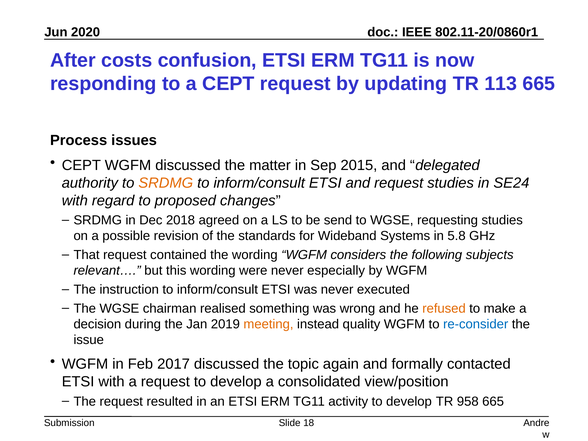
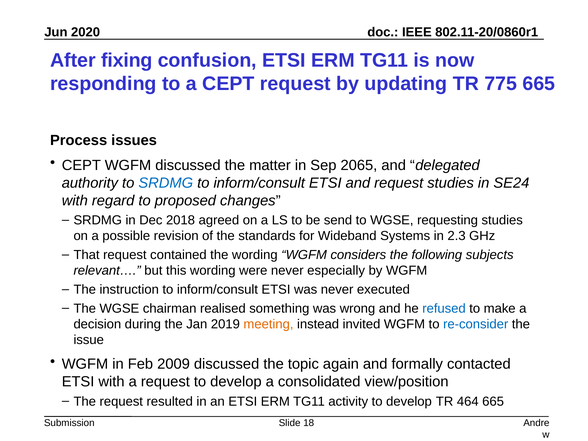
costs: costs -> fixing
113: 113 -> 775
2015: 2015 -> 2065
SRDMG at (166, 183) colour: orange -> blue
5.8: 5.8 -> 2.3
refused colour: orange -> blue
quality: quality -> invited
2017: 2017 -> 2009
958: 958 -> 464
